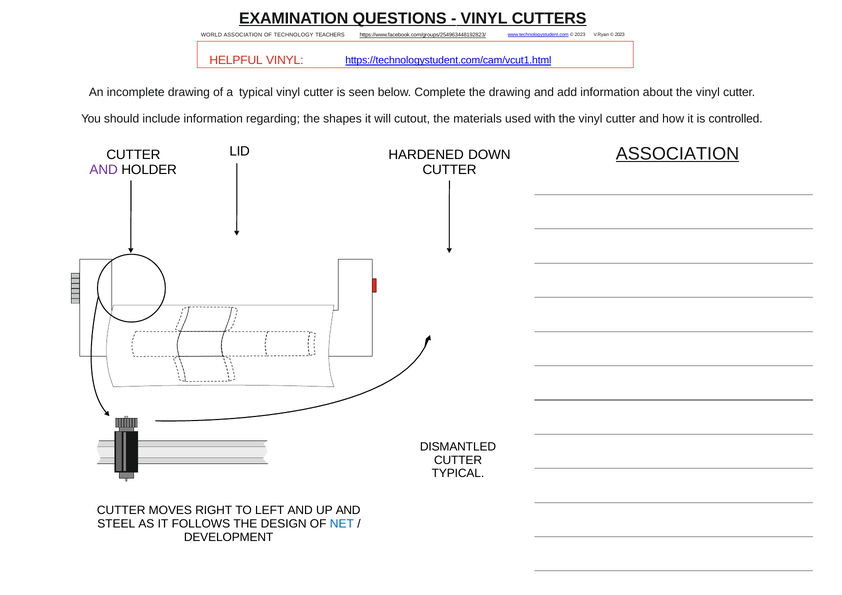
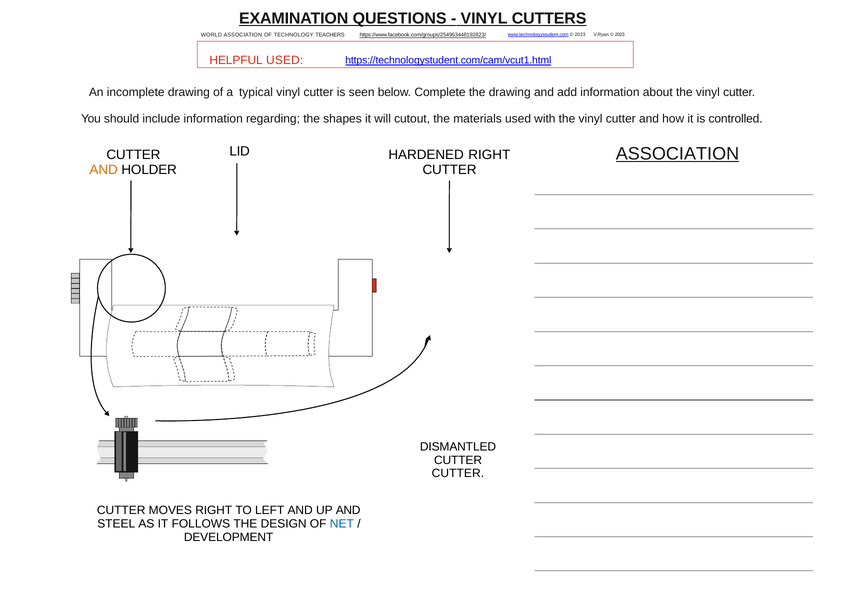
HELPFUL VINYL: VINYL -> USED
HARDENED DOWN: DOWN -> RIGHT
AND at (104, 170) colour: purple -> orange
TYPICAL at (458, 474): TYPICAL -> CUTTER
